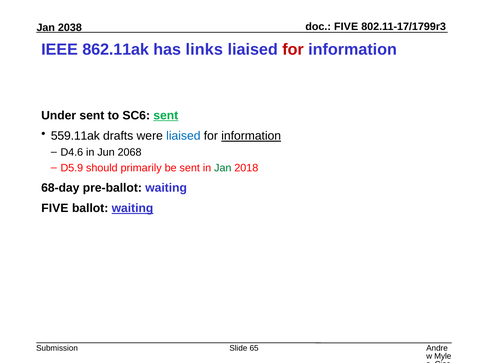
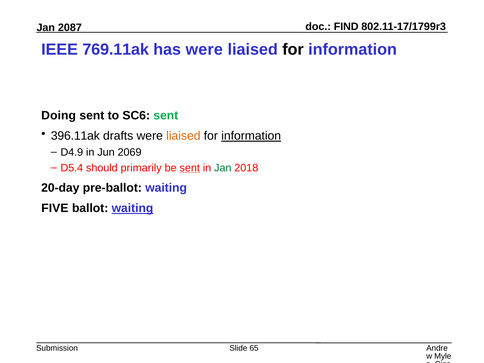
FIVE at (346, 27): FIVE -> FIND
2038: 2038 -> 2087
862.11ak: 862.11ak -> 769.11ak
has links: links -> were
for at (293, 50) colour: red -> black
Under: Under -> Doing
sent at (166, 115) underline: present -> none
559.11ak: 559.11ak -> 396.11ak
liaised at (183, 136) colour: blue -> orange
D4.6: D4.6 -> D4.9
2068: 2068 -> 2069
D5.9: D5.9 -> D5.4
sent at (190, 168) underline: none -> present
68-day: 68-day -> 20-day
